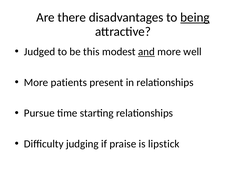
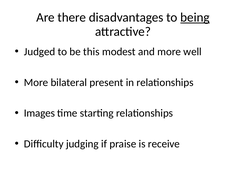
and underline: present -> none
patients: patients -> bilateral
Pursue: Pursue -> Images
lipstick: lipstick -> receive
